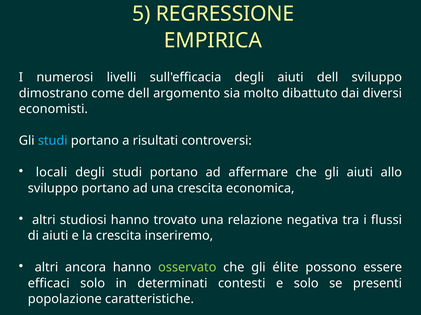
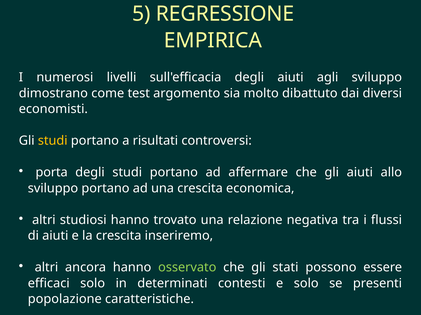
aiuti dell: dell -> agli
come dell: dell -> test
studi at (53, 141) colour: light blue -> yellow
locali: locali -> porta
élite: élite -> stati
